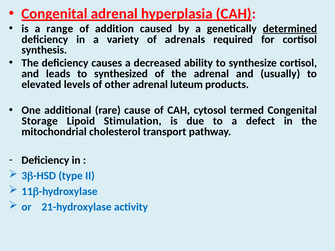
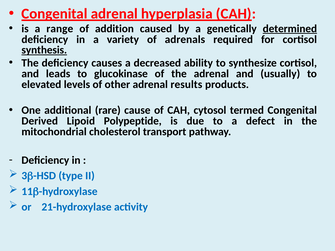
synthesis underline: none -> present
synthesized: synthesized -> glucokinase
luteum: luteum -> results
Storage: Storage -> Derived
Stimulation: Stimulation -> Polypeptide
